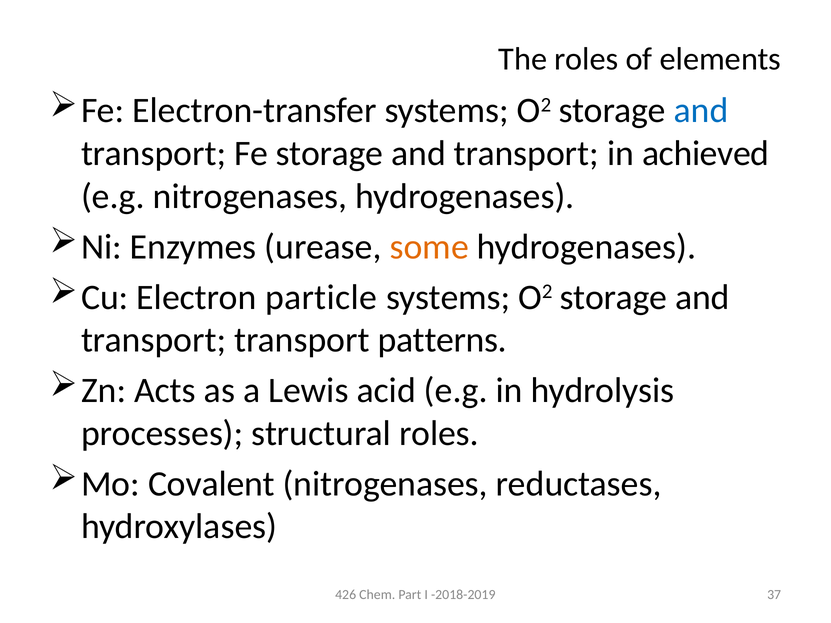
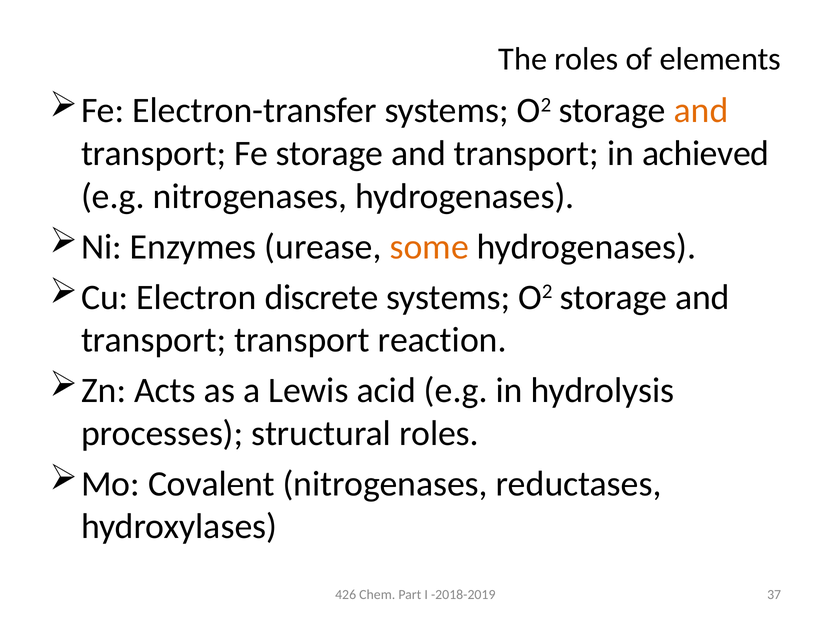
and at (701, 111) colour: blue -> orange
particle: particle -> discrete
patterns: patterns -> reaction
